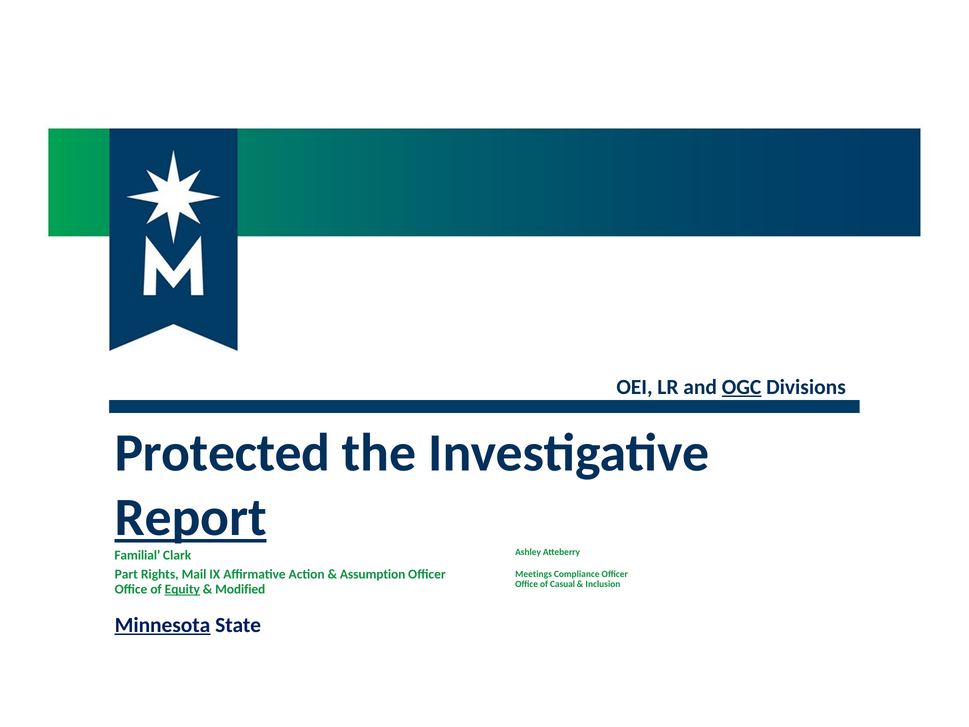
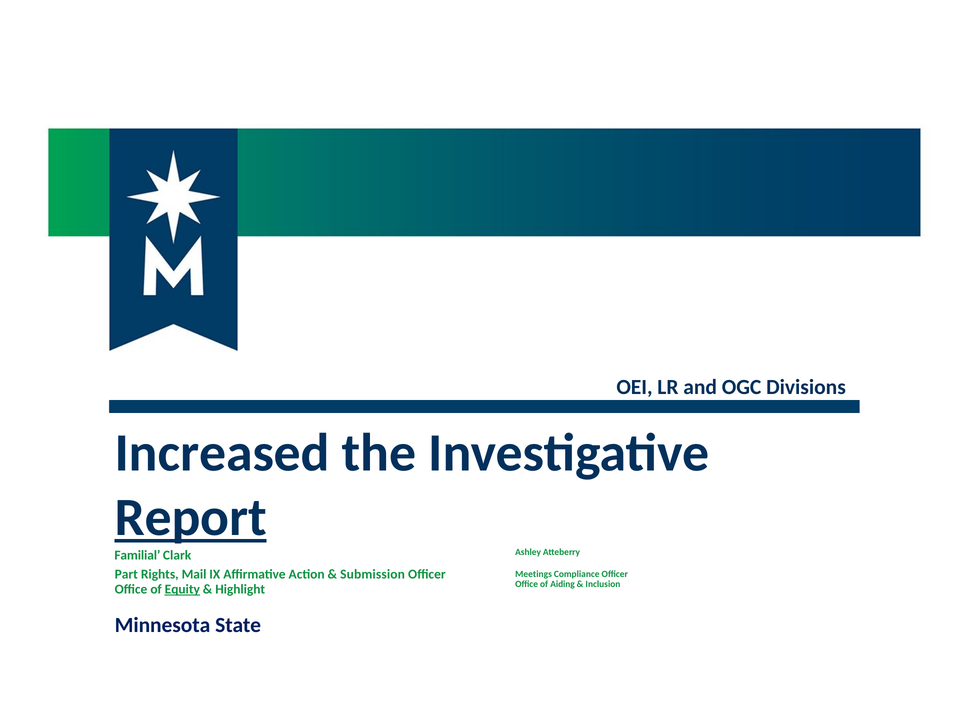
OGC underline: present -> none
Protected: Protected -> Increased
Assumption: Assumption -> Submission
Casual: Casual -> Aiding
Modified: Modified -> Highlight
Minnesota underline: present -> none
